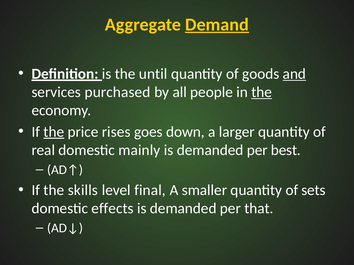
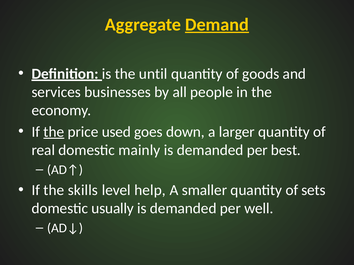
and underline: present -> none
purchased: purchased -> businesses
the at (262, 92) underline: present -> none
rises: rises -> used
final: final -> help
effects: effects -> usually
that: that -> well
